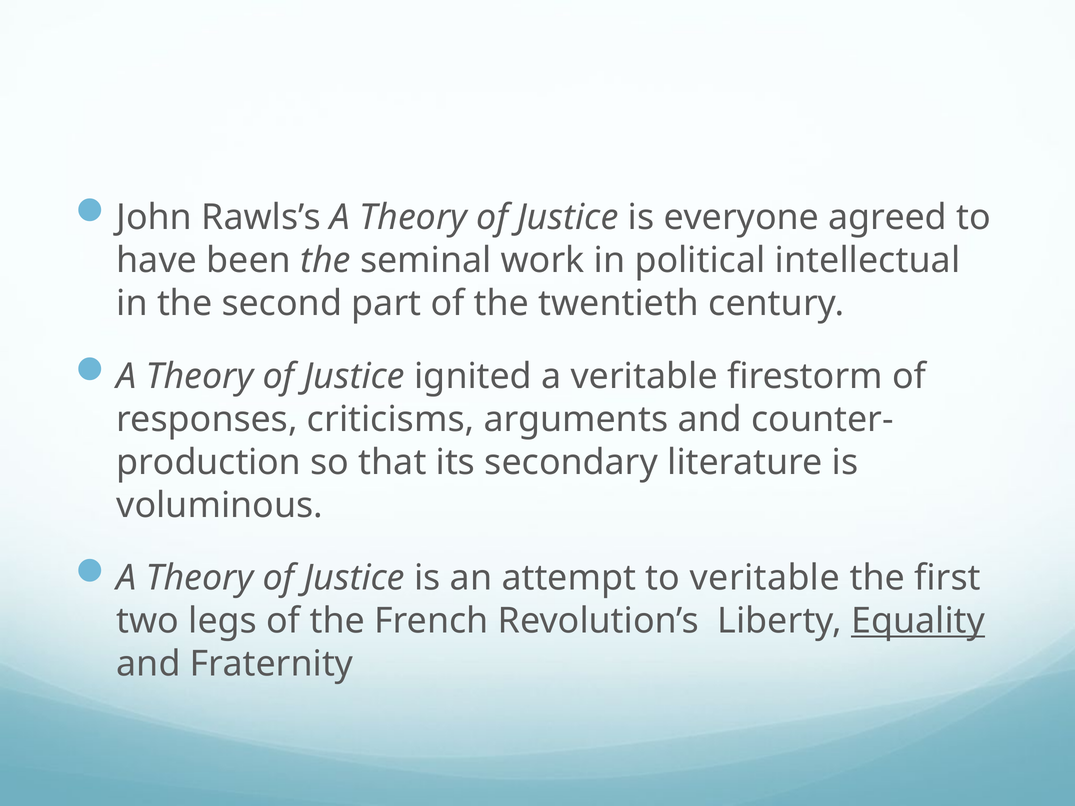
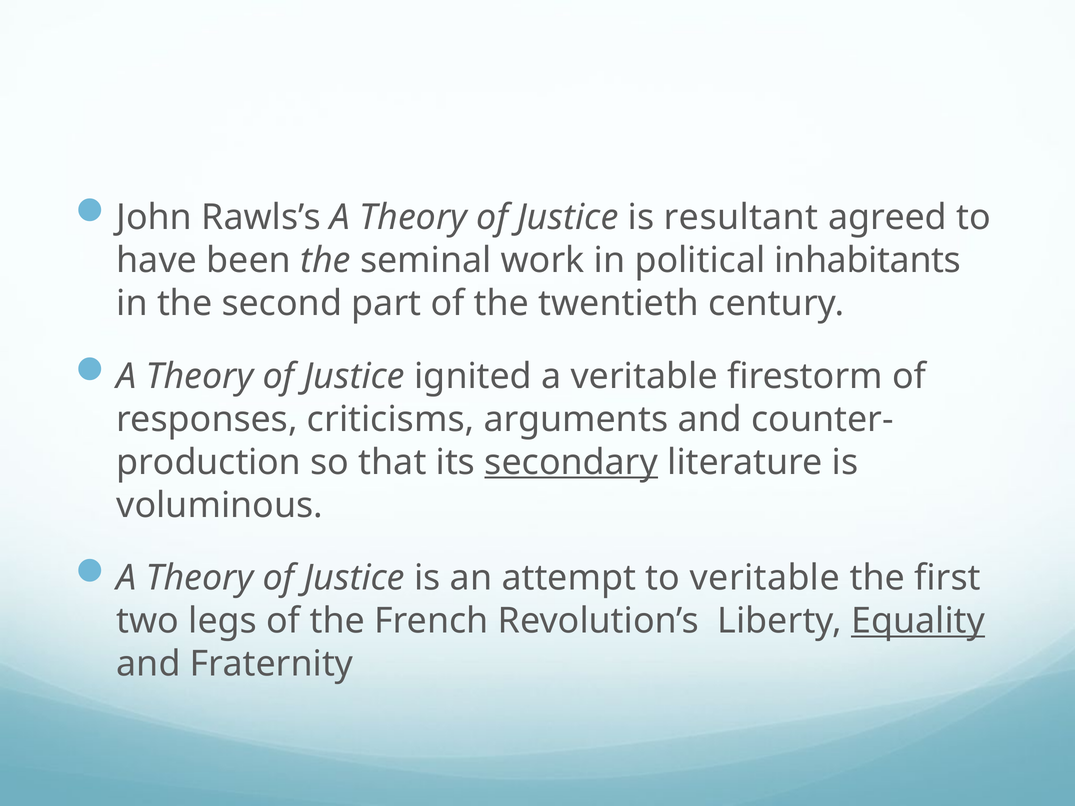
everyone: everyone -> resultant
intellectual: intellectual -> inhabitants
secondary underline: none -> present
